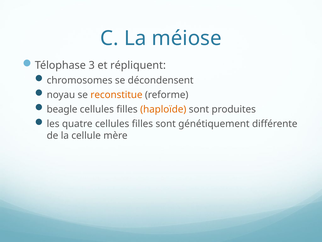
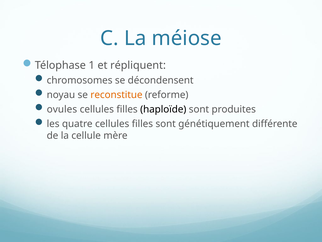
3: 3 -> 1
beagle: beagle -> ovules
haploïde colour: orange -> black
